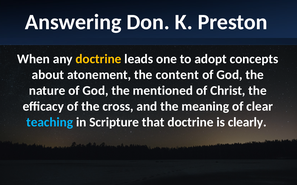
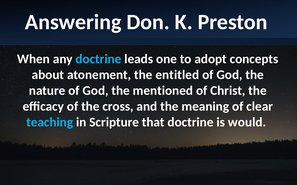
doctrine at (98, 59) colour: yellow -> light blue
content: content -> entitled
clearly: clearly -> would
